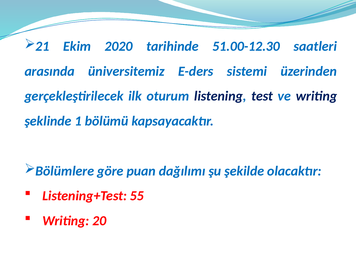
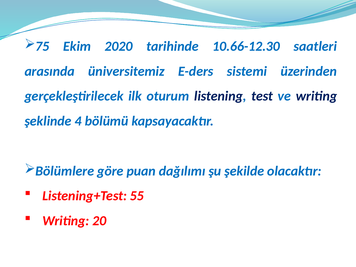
21: 21 -> 75
51.00-12.30: 51.00-12.30 -> 10.66-12.30
1: 1 -> 4
